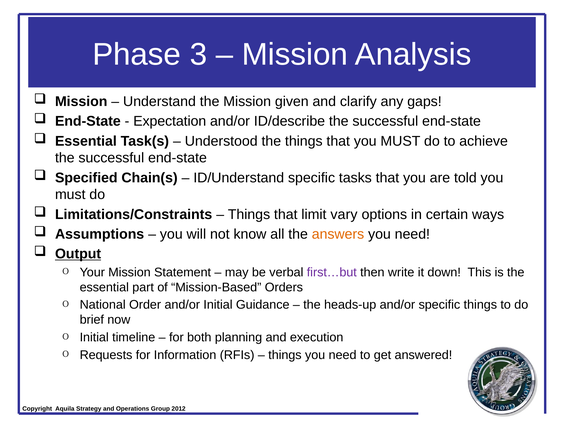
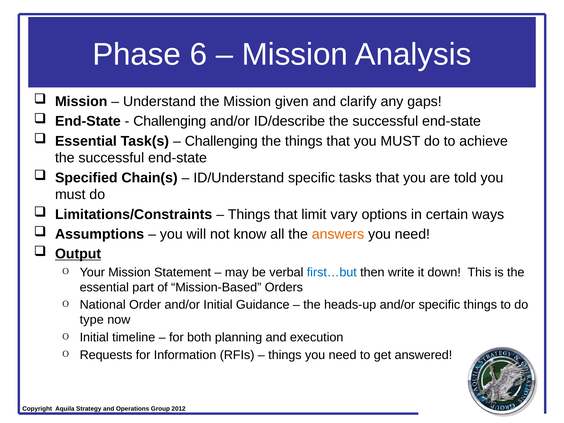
3: 3 -> 6
Expectation at (170, 121): Expectation -> Challenging
Understood at (221, 141): Understood -> Challenging
first…but colour: purple -> blue
brief: brief -> type
